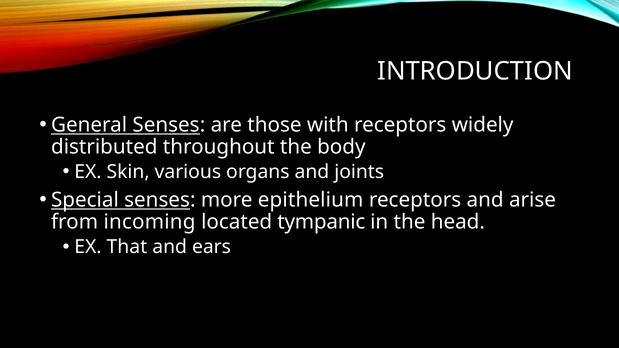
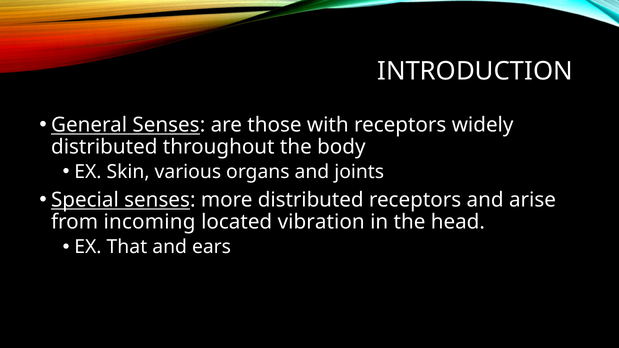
more epithelium: epithelium -> distributed
tympanic: tympanic -> vibration
